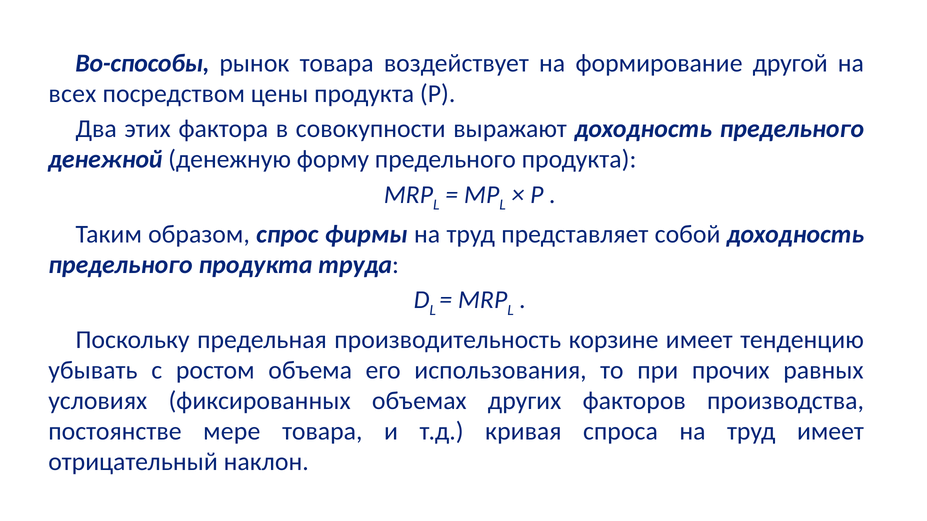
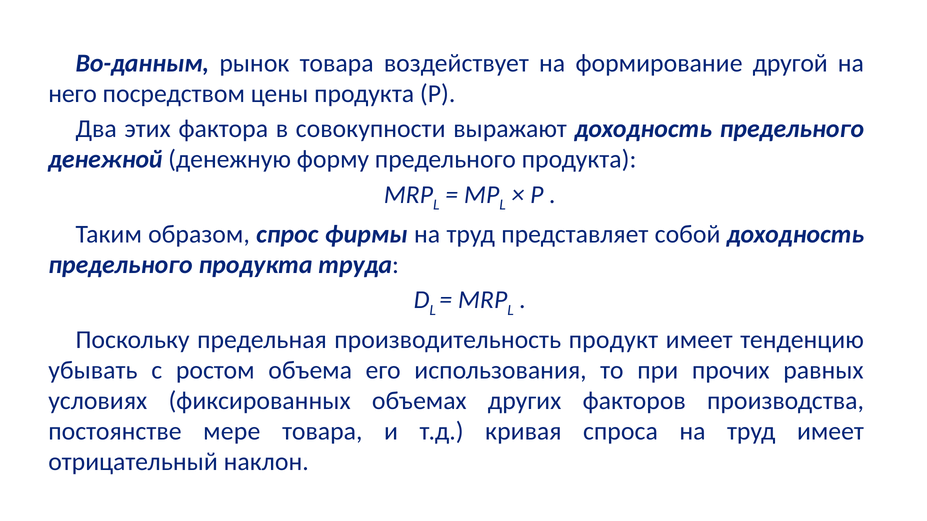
Во-способы: Во-способы -> Во-данным
всех: всех -> него
корзине: корзине -> продукт
